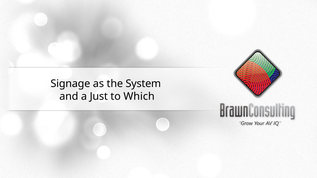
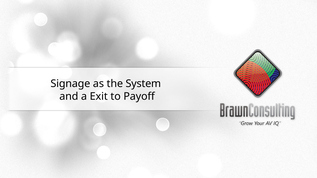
Just: Just -> Exit
Which: Which -> Payoff
